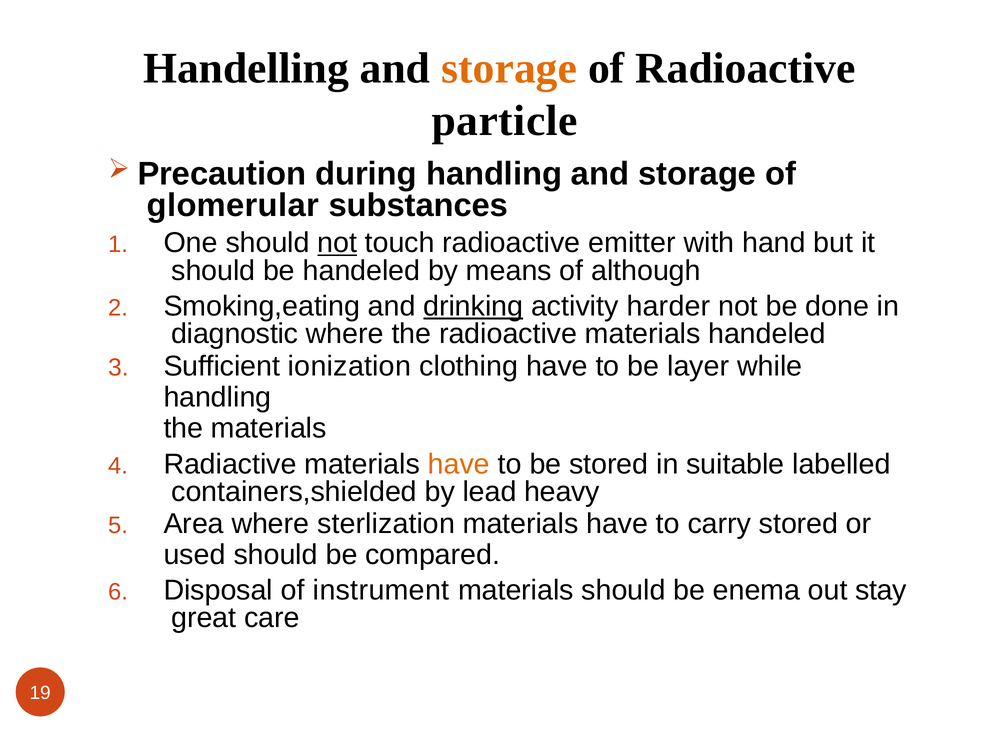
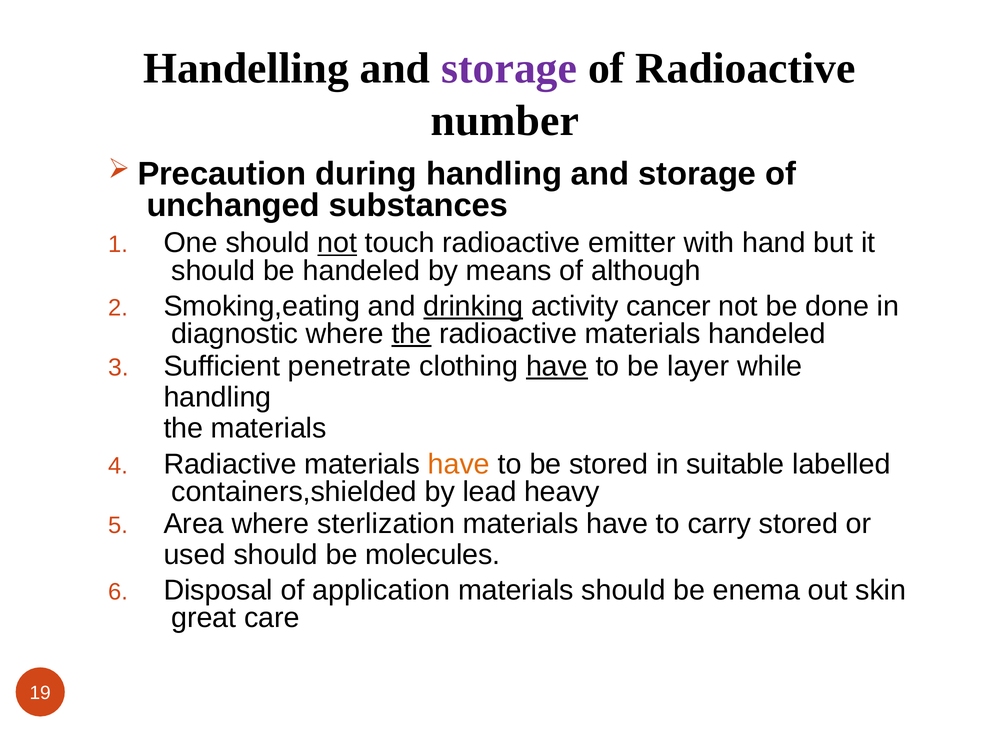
storage at (509, 68) colour: orange -> purple
particle: particle -> number
glomerular: glomerular -> unchanged
harder: harder -> cancer
the at (411, 334) underline: none -> present
ionization: ionization -> penetrate
have at (557, 366) underline: none -> present
compared: compared -> molecules
instrument: instrument -> application
stay: stay -> skin
